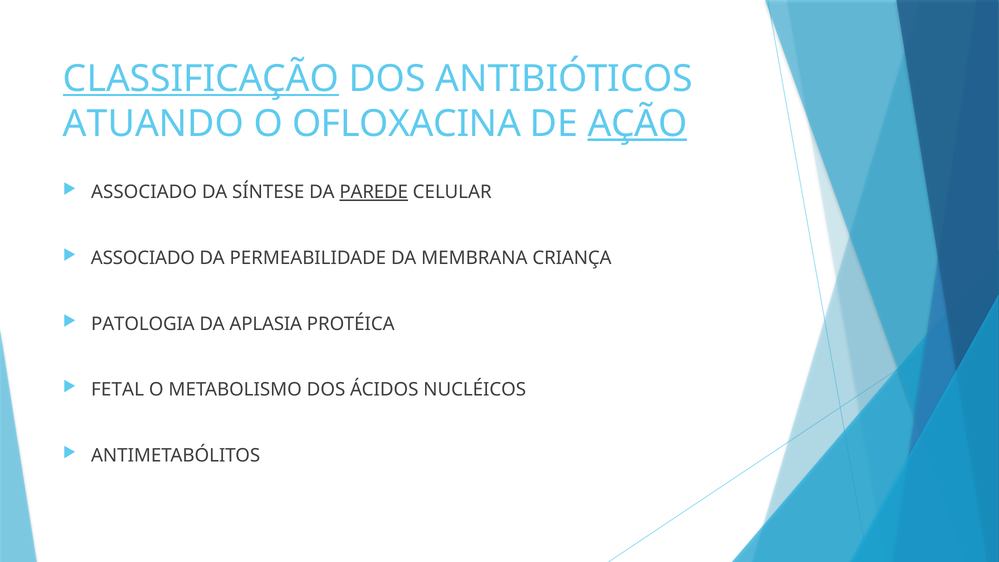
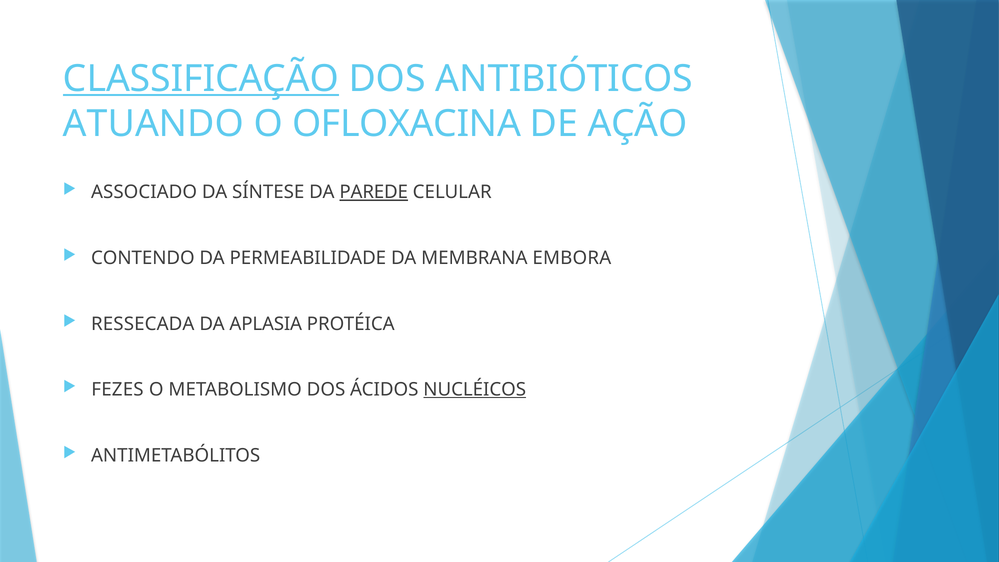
AÇÃO underline: present -> none
ASSOCIADO at (143, 258): ASSOCIADO -> CONTENDO
CRIANÇA: CRIANÇA -> EMBORA
PATOLOGIA: PATOLOGIA -> RESSECADA
FETAL: FETAL -> FEZES
NUCLÉICOS underline: none -> present
